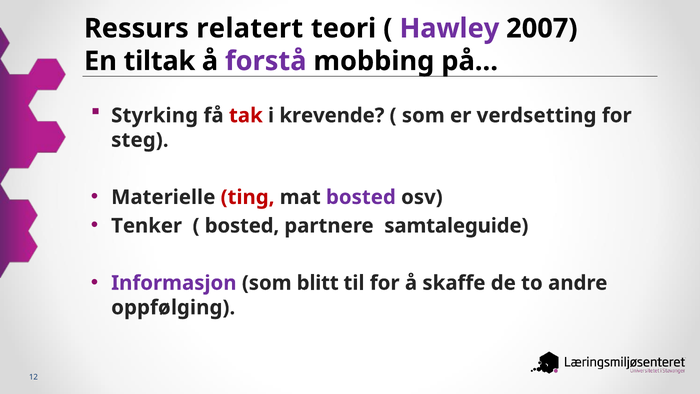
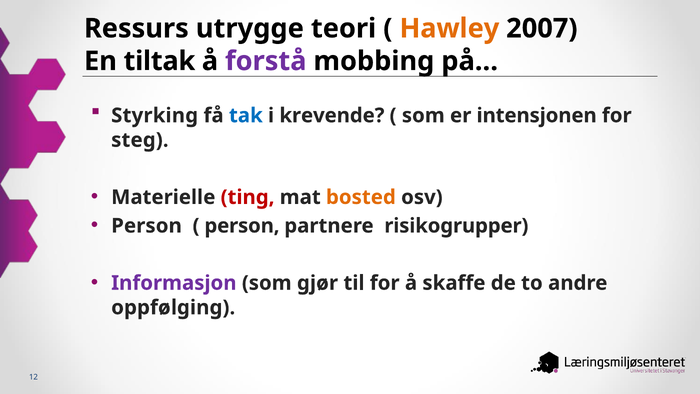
relatert: relatert -> utrygge
Hawley colour: purple -> orange
tak colour: red -> blue
verdsetting: verdsetting -> intensjonen
bosted at (361, 197) colour: purple -> orange
Tenker at (147, 226): Tenker -> Person
bosted at (242, 226): bosted -> person
samtaleguide: samtaleguide -> risikogrupper
blitt: blitt -> gjør
